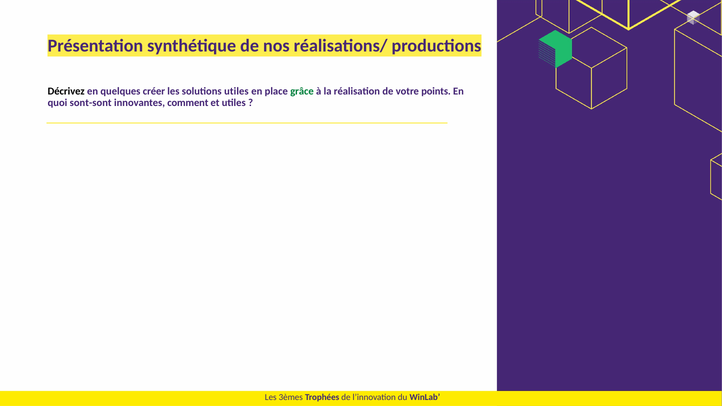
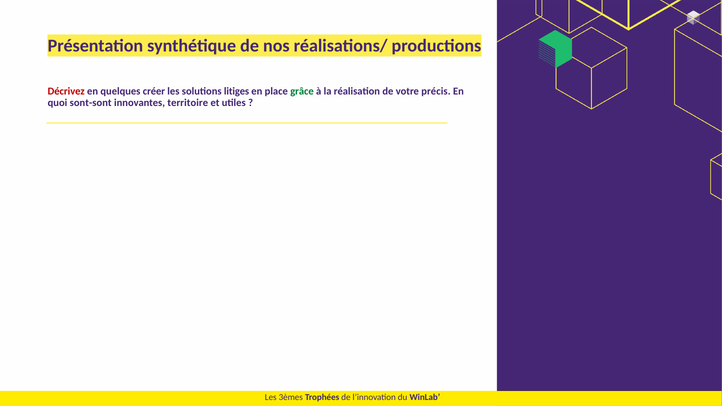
Décrivez colour: black -> red
solutions utiles: utiles -> litiges
points: points -> précis
comment: comment -> territoire
